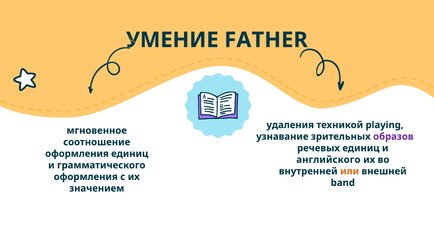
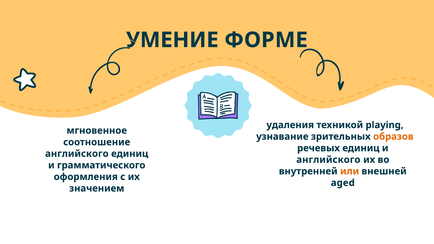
FATHER: FATHER -> ФОРМЕ
образов colour: purple -> orange
оформления at (77, 154): оформления -> английского
band: band -> aged
